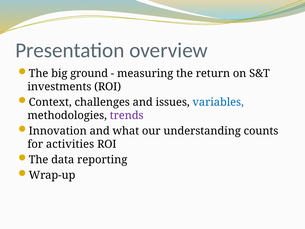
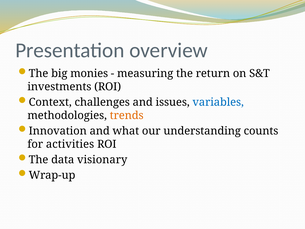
ground: ground -> monies
trends colour: purple -> orange
reporting: reporting -> visionary
